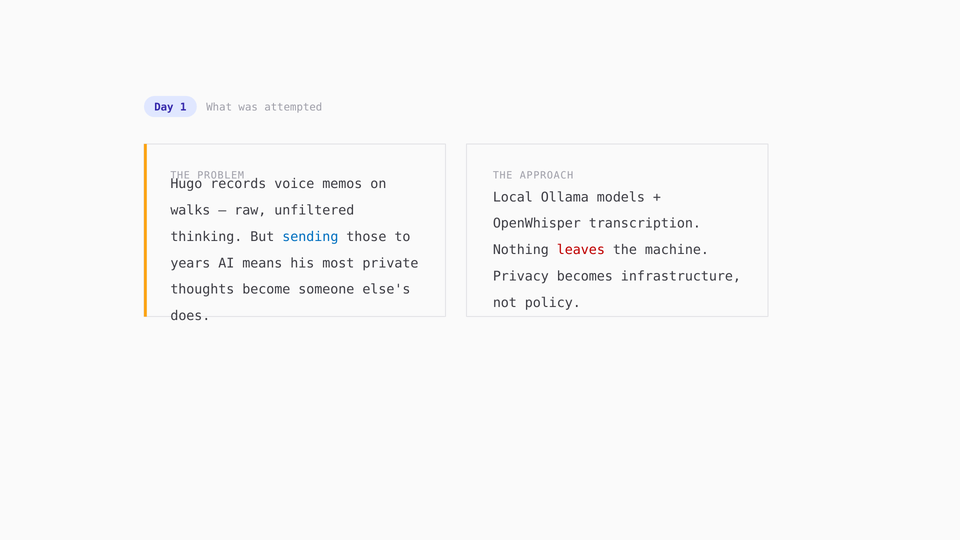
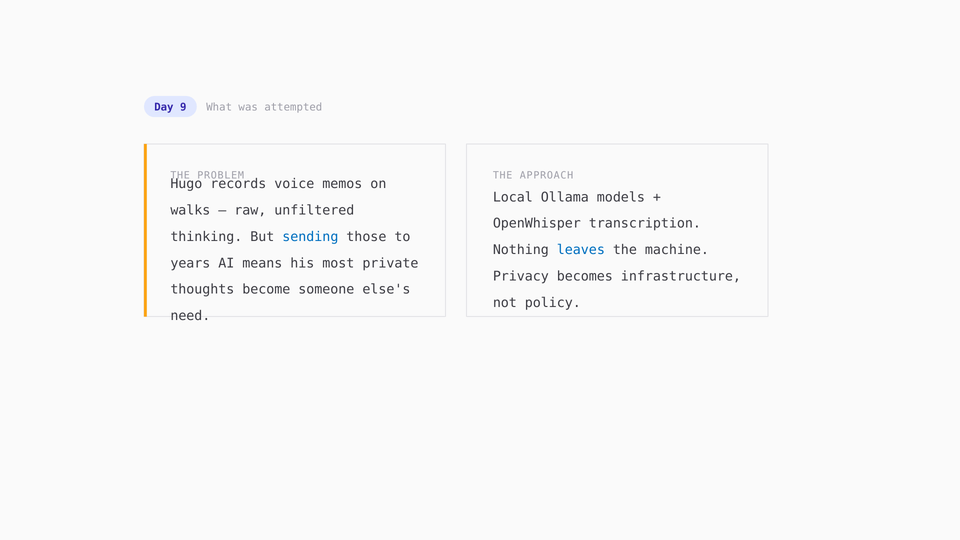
1: 1 -> 9
leaves colour: red -> blue
does: does -> need
